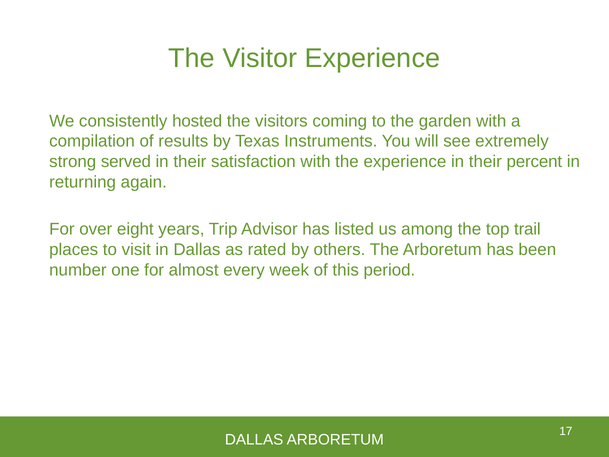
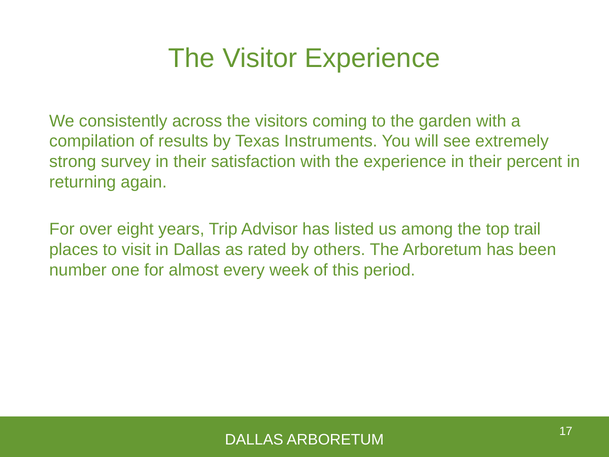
hosted: hosted -> across
served: served -> survey
